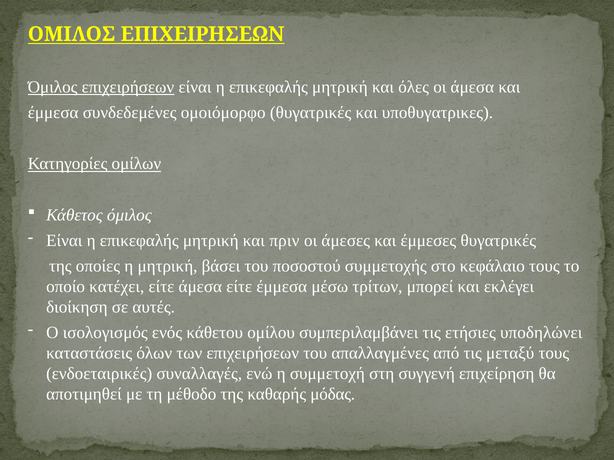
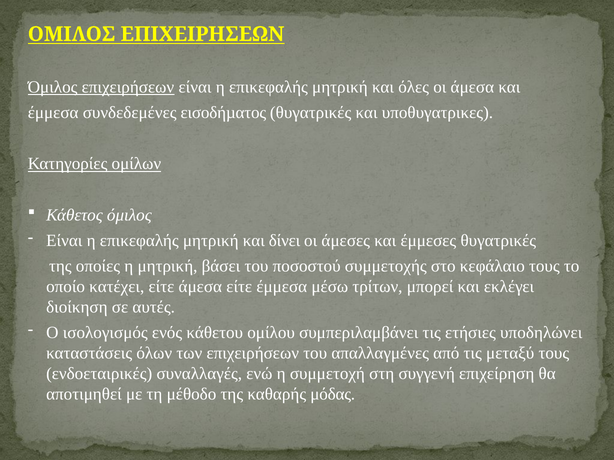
ομοιόμορφο: ομοιόμορφο -> εισοδήµατος
πριν: πριν -> δίνει
